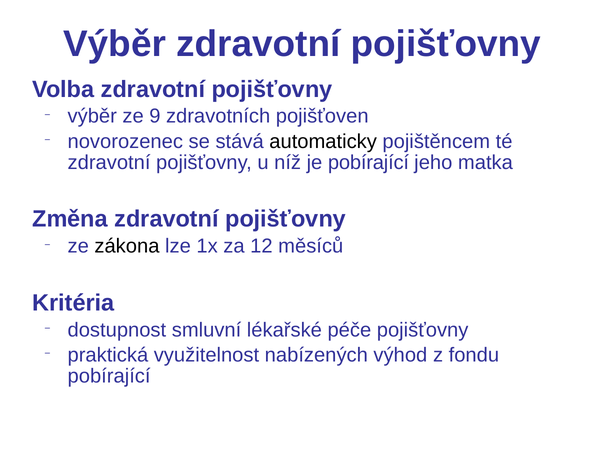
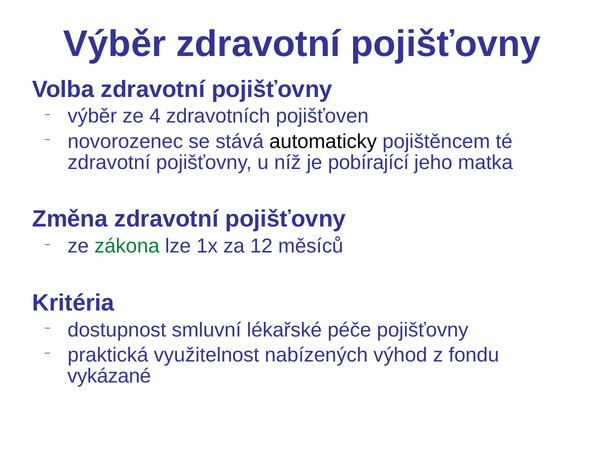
9: 9 -> 4
zákona colour: black -> green
pobírající at (109, 376): pobírající -> vykázané
